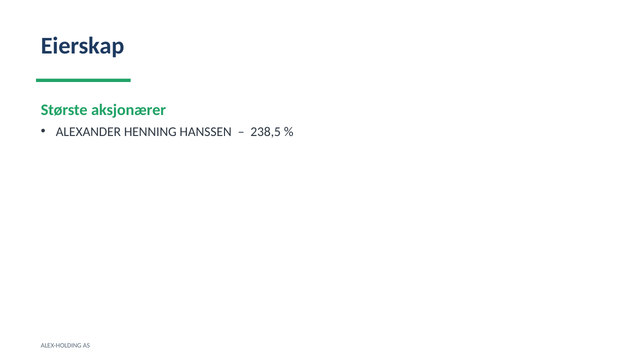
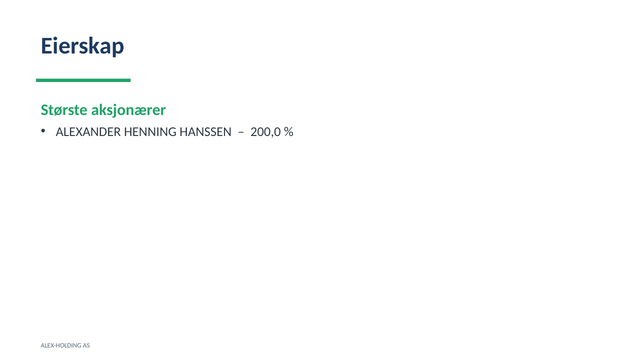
238,5: 238,5 -> 200,0
